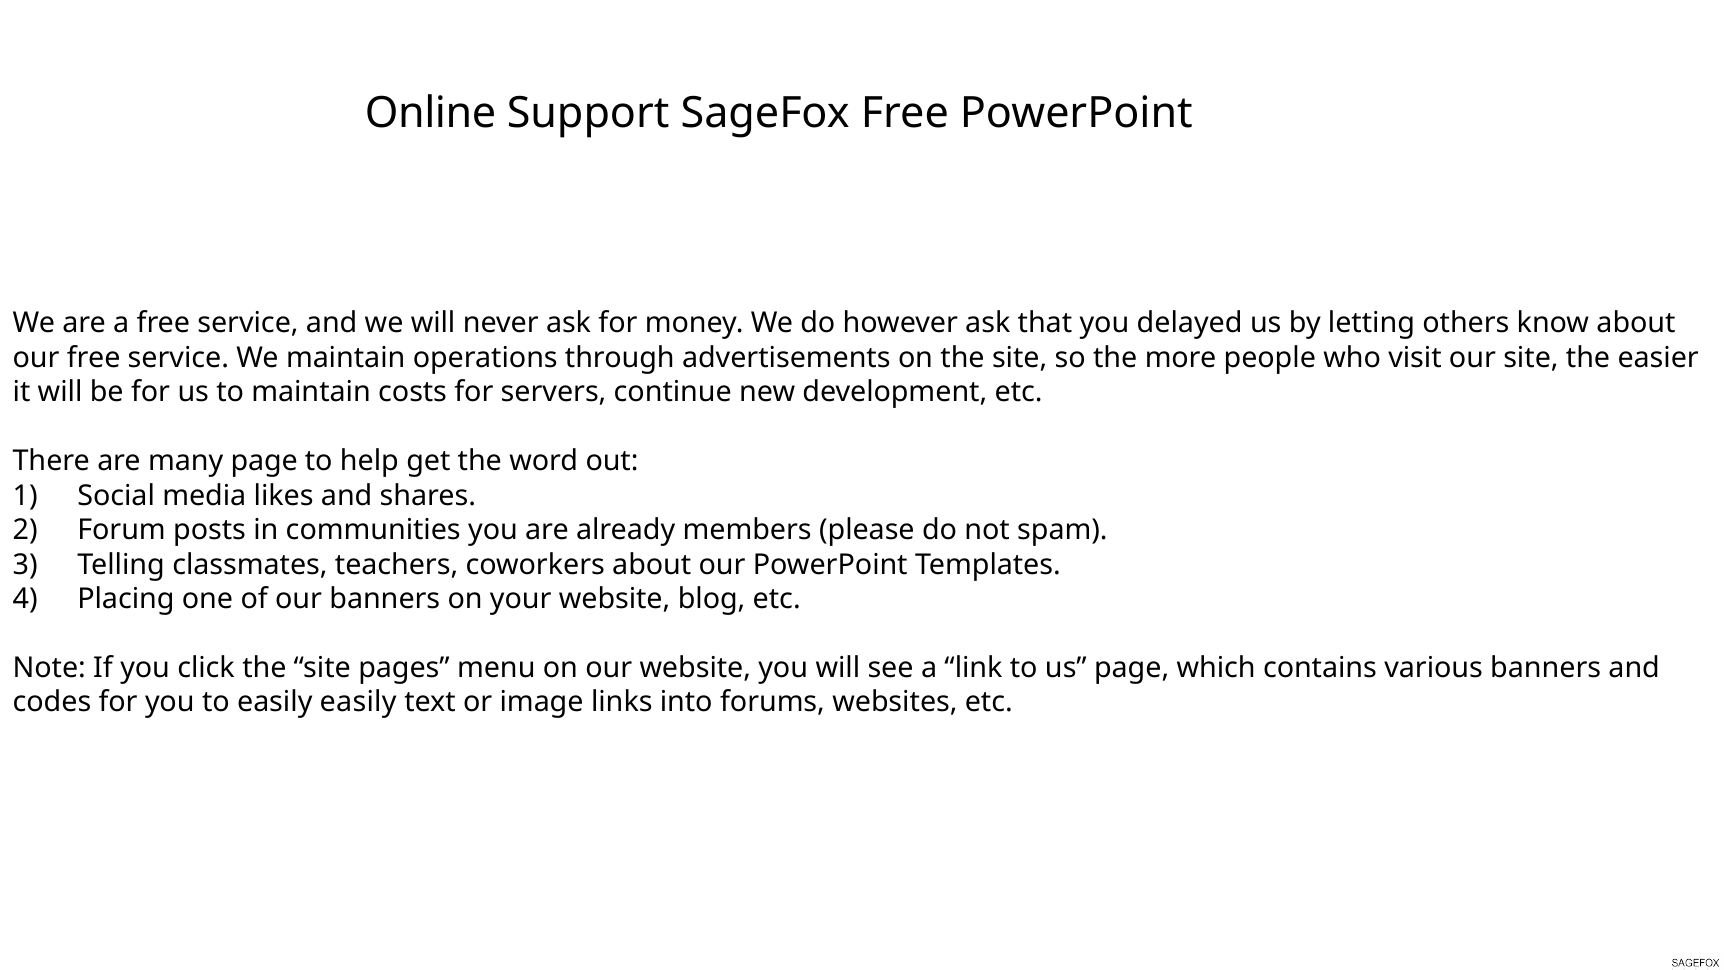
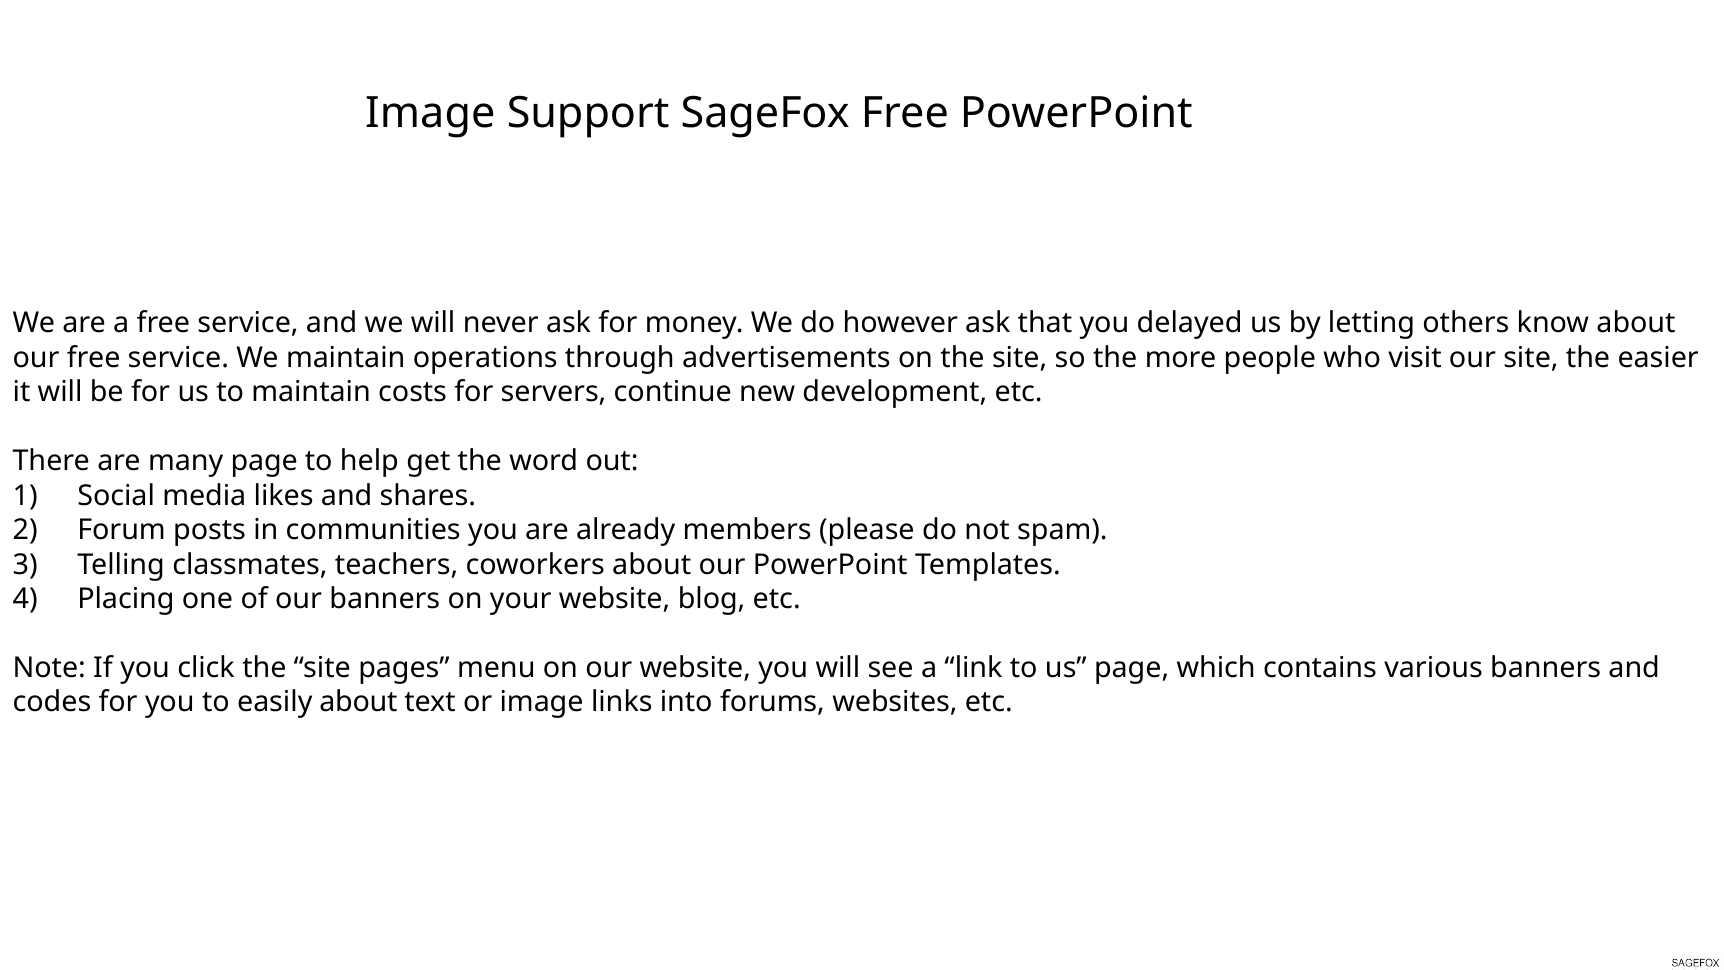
Online at (431, 113): Online -> Image
easily easily: easily -> about
